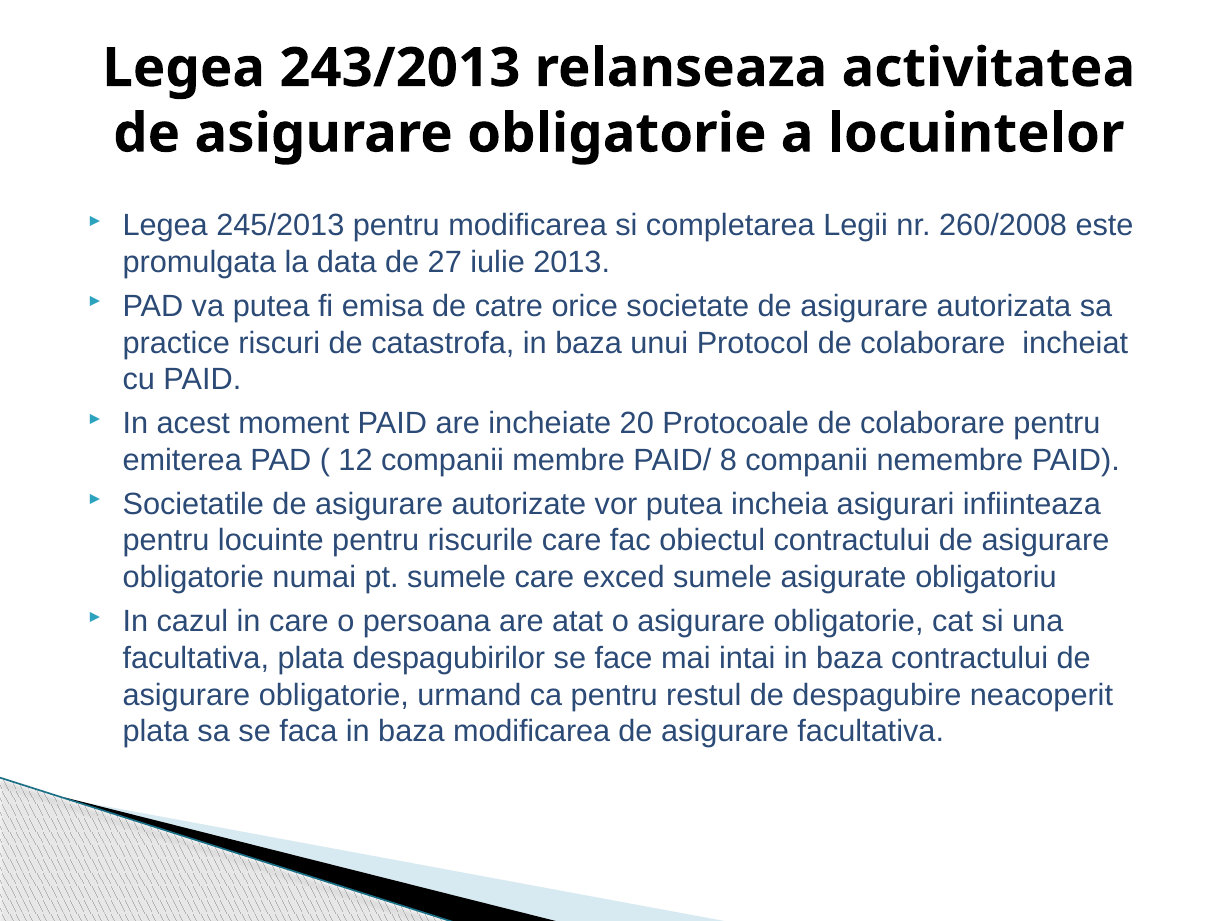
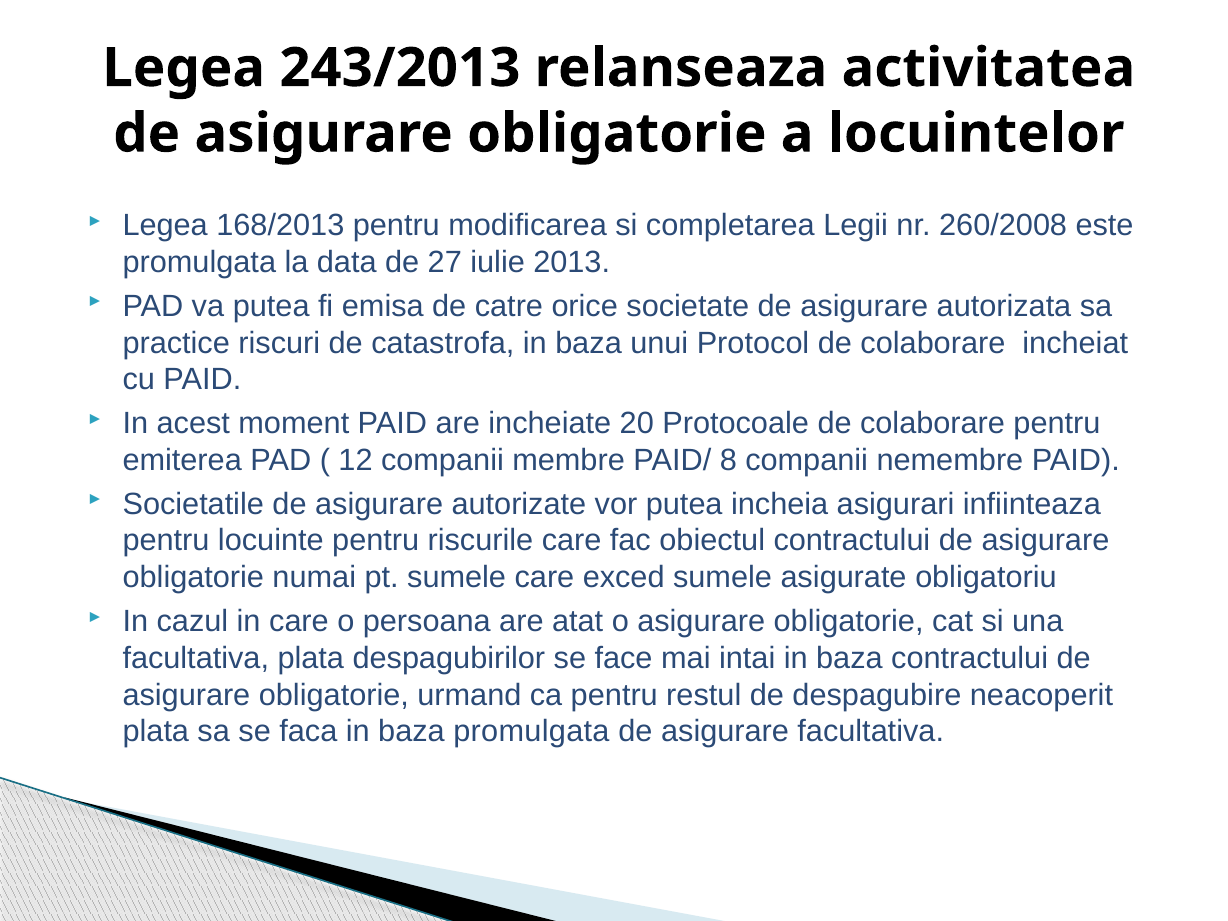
245/2013: 245/2013 -> 168/2013
baza modificarea: modificarea -> promulgata
